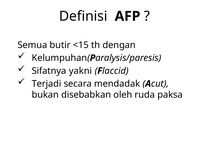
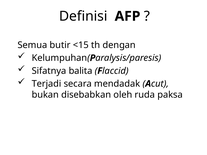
yakni: yakni -> balita
